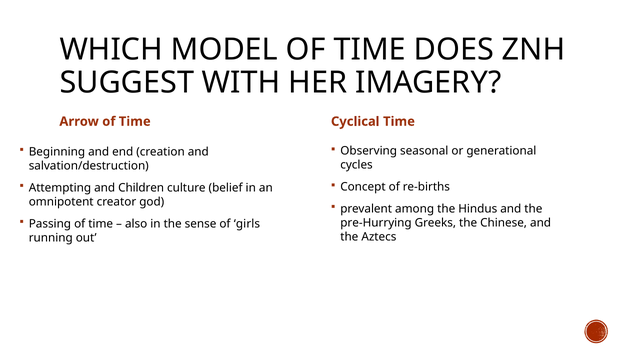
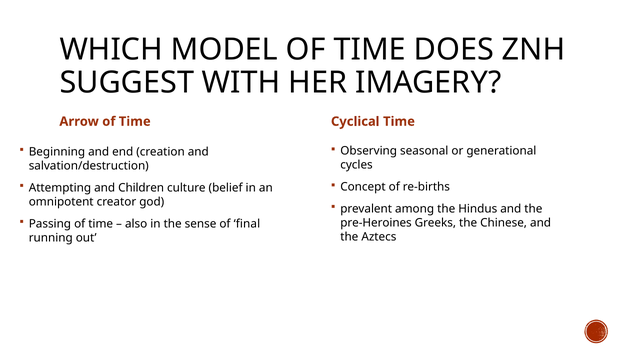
girls: girls -> final
pre-Hurrying: pre-Hurrying -> pre-Heroines
